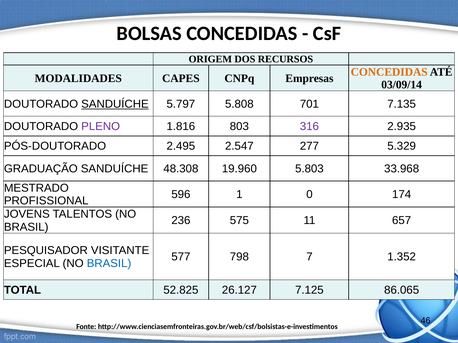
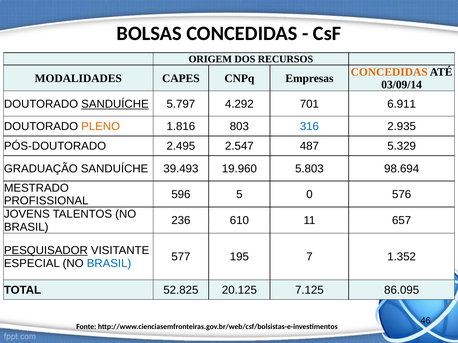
5.808: 5.808 -> 4.292
7.135: 7.135 -> 6.911
PLENO colour: purple -> orange
316 colour: purple -> blue
277: 277 -> 487
48.308: 48.308 -> 39.493
33.968: 33.968 -> 98.694
1: 1 -> 5
174: 174 -> 576
575: 575 -> 610
PESQUISADOR underline: none -> present
798: 798 -> 195
26.127: 26.127 -> 20.125
86.065: 86.065 -> 86.095
